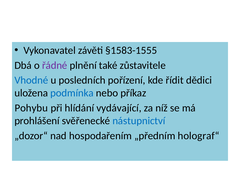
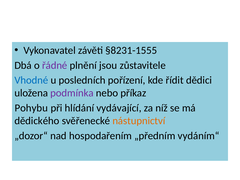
§1583-1555: §1583-1555 -> §8231-1555
také: také -> jsou
podmínka colour: blue -> purple
prohlášení: prohlášení -> dědického
nástupnictví colour: blue -> orange
holograf“: holograf“ -> vydáním“
